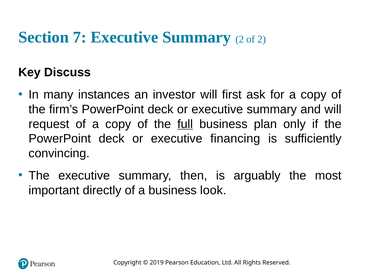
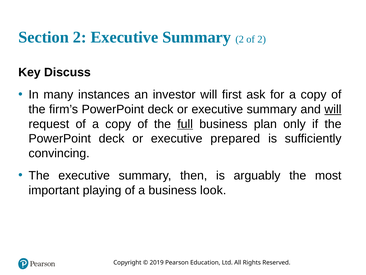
Section 7: 7 -> 2
will at (333, 109) underline: none -> present
financing: financing -> prepared
directly: directly -> playing
